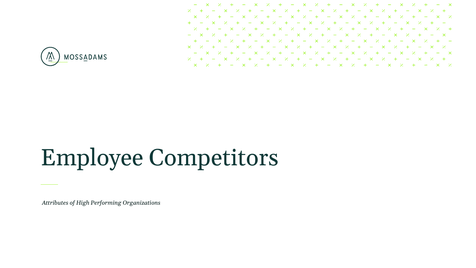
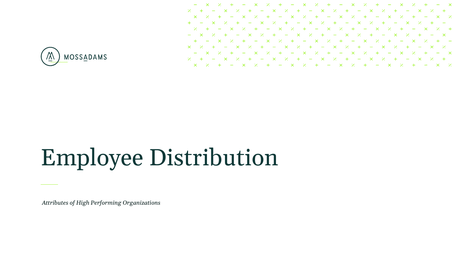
Competitors: Competitors -> Distribution
